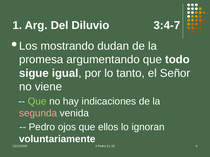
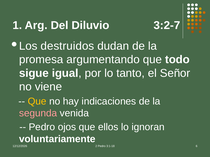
3:4-7: 3:4-7 -> 3:2-7
mostrando: mostrando -> destruidos
Que at (37, 102) colour: light green -> yellow
